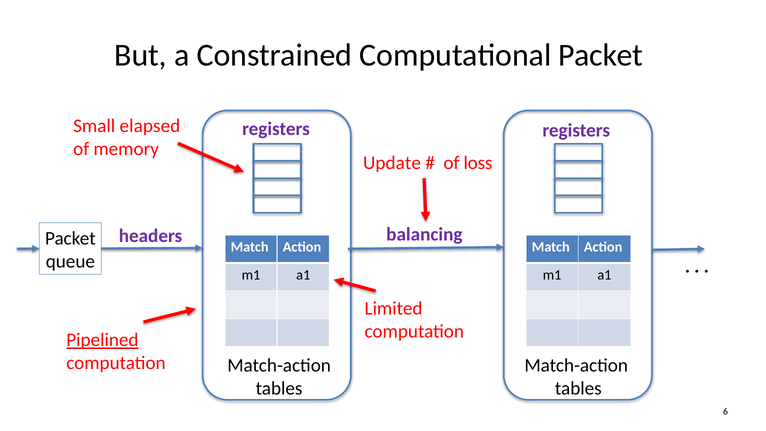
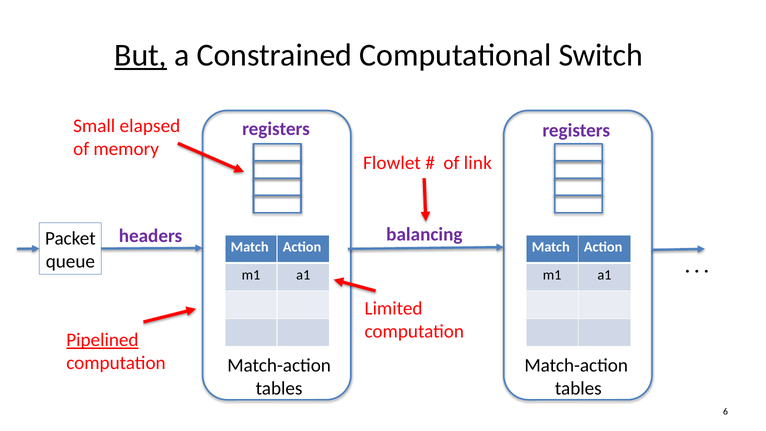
But underline: none -> present
Computational Packet: Packet -> Switch
Update: Update -> Flowlet
loss: loss -> link
